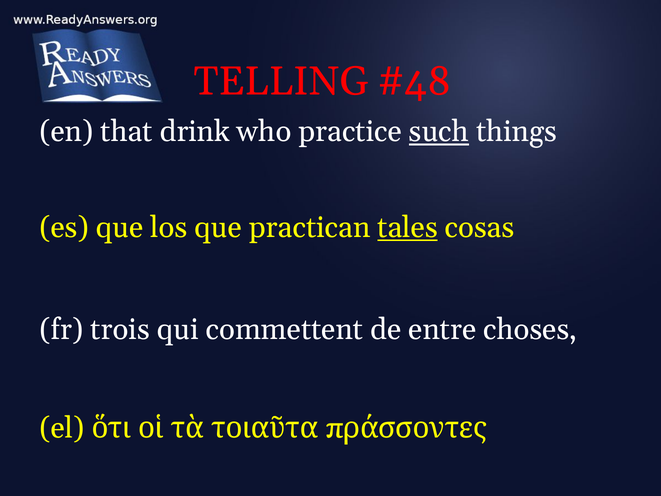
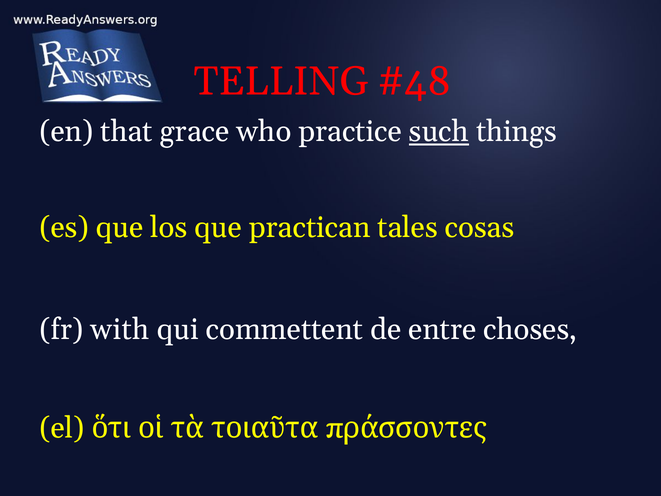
drink: drink -> grace
tales underline: present -> none
trois: trois -> with
